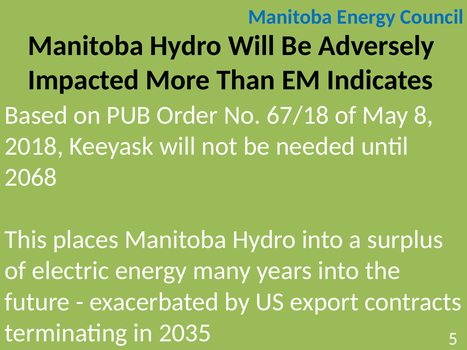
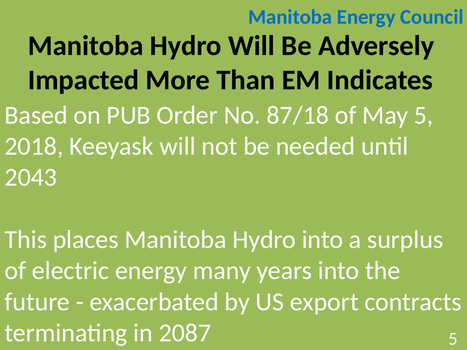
67/18: 67/18 -> 87/18
May 8: 8 -> 5
2068: 2068 -> 2043
2035: 2035 -> 2087
